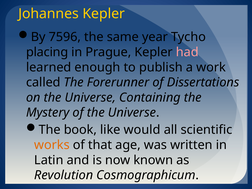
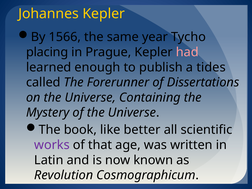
7596: 7596 -> 1566
work: work -> tides
would: would -> better
works colour: orange -> purple
